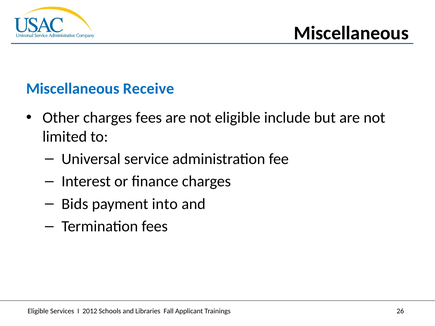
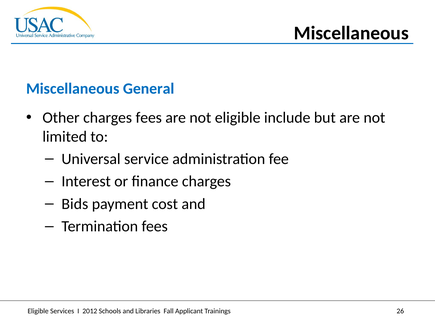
Receive: Receive -> General
into: into -> cost
